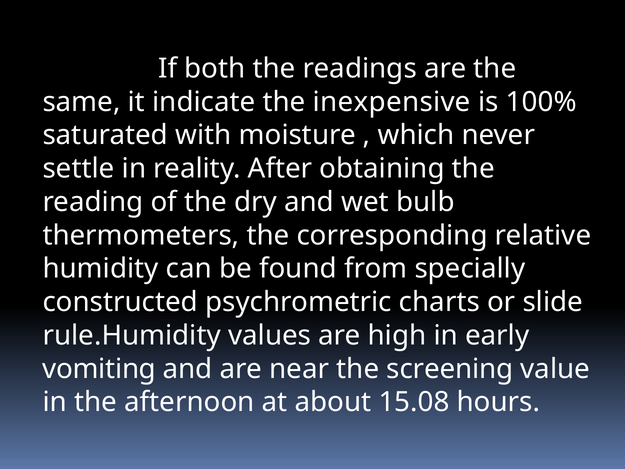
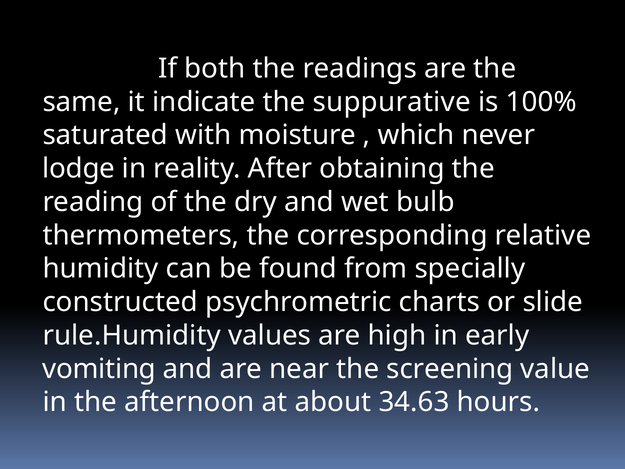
inexpensive: inexpensive -> suppurative
settle: settle -> lodge
15.08: 15.08 -> 34.63
